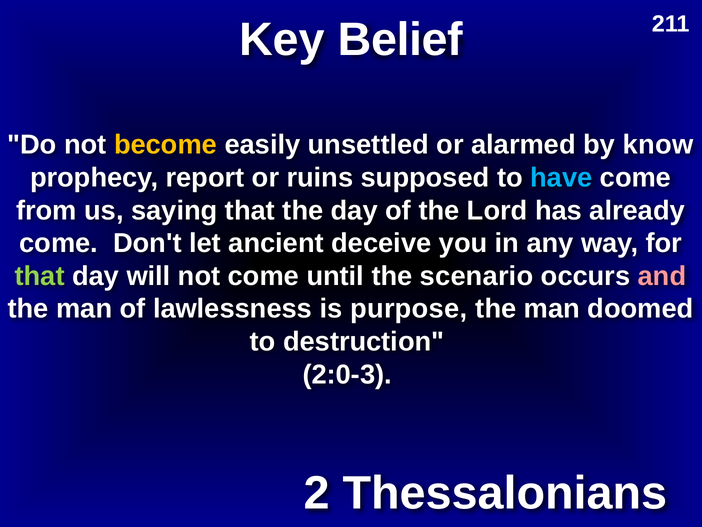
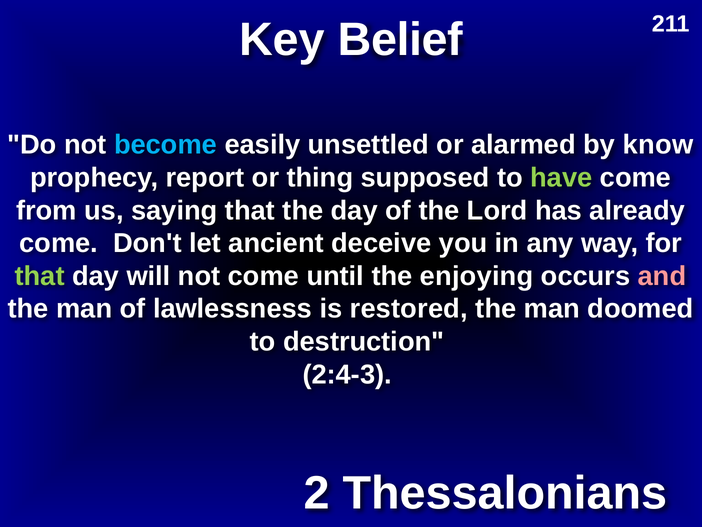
become colour: yellow -> light blue
ruins: ruins -> thing
have colour: light blue -> light green
scenario: scenario -> enjoying
purpose: purpose -> restored
2:0-3: 2:0-3 -> 2:4-3
